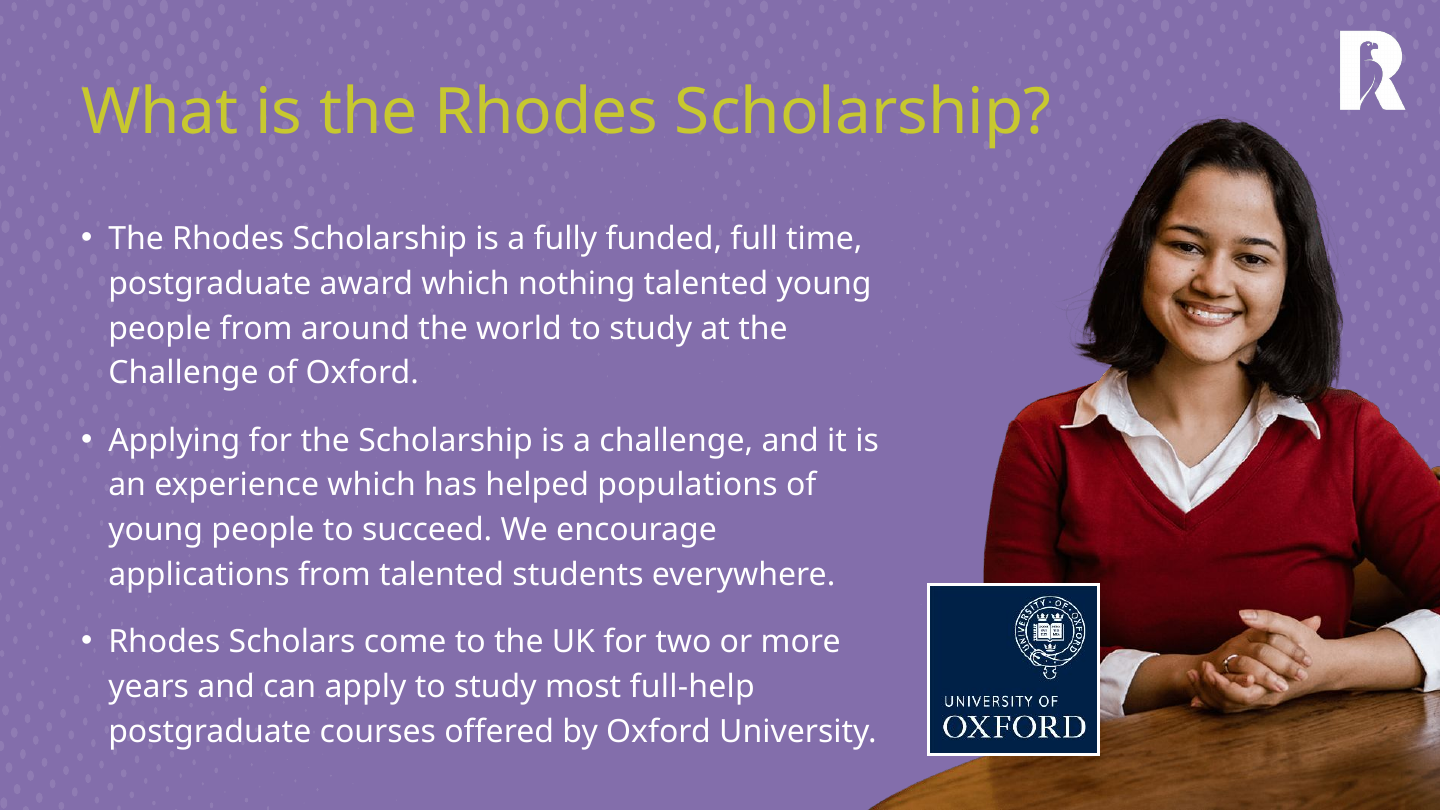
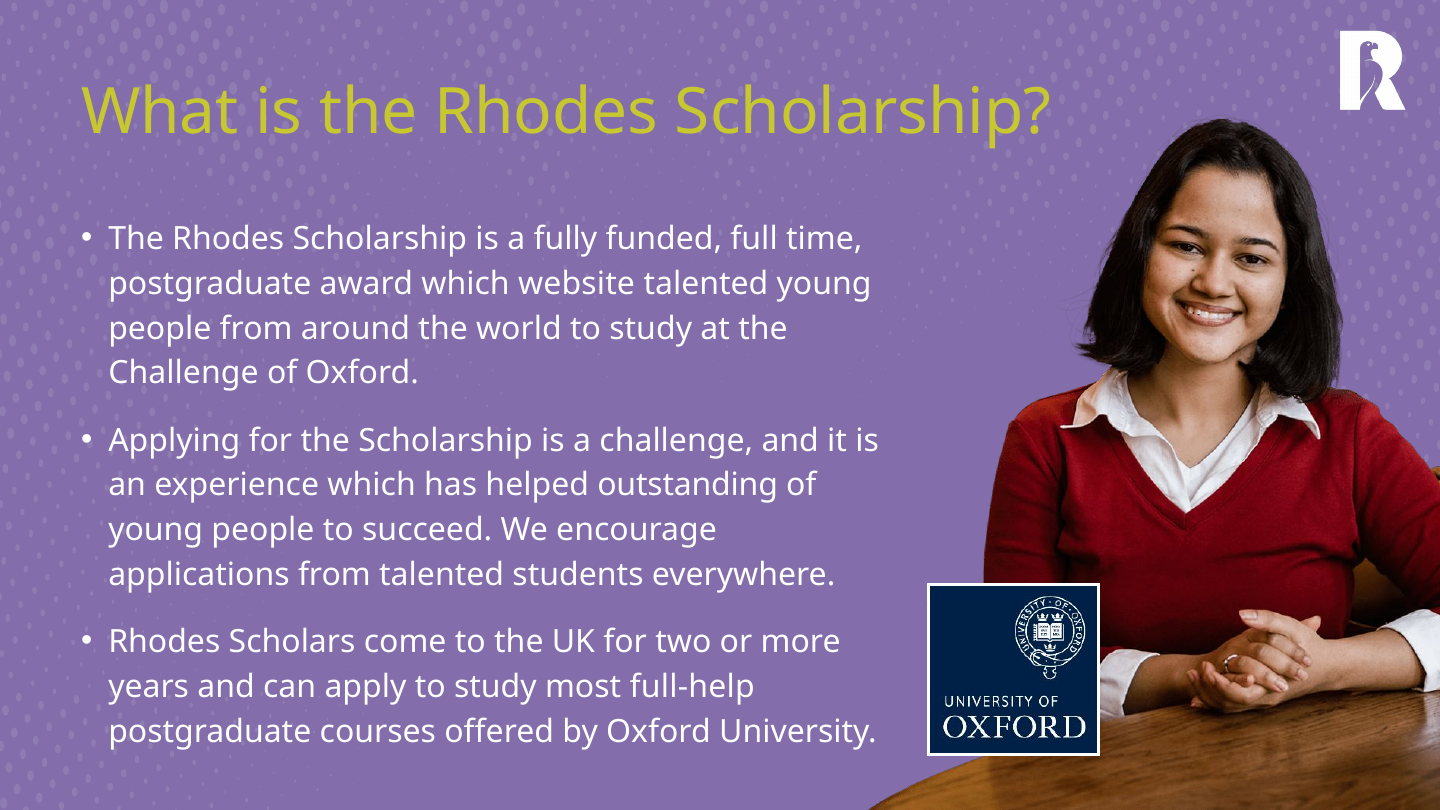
nothing: nothing -> website
populations: populations -> outstanding
